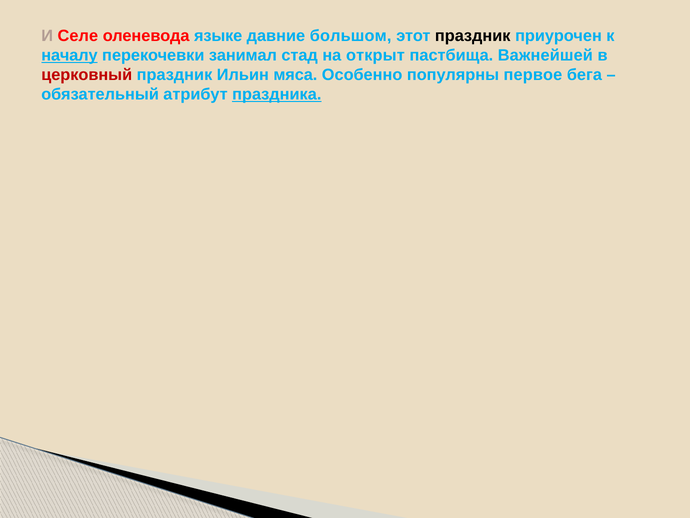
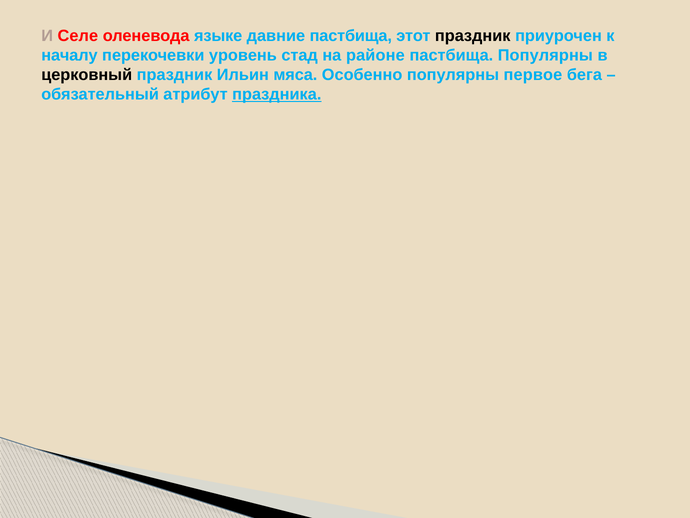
давние большом: большом -> пастбища
началу underline: present -> none
занимал: занимал -> уровень
открыт: открыт -> районе
пастбища Важнейшей: Важнейшей -> Популярны
церковный colour: red -> black
